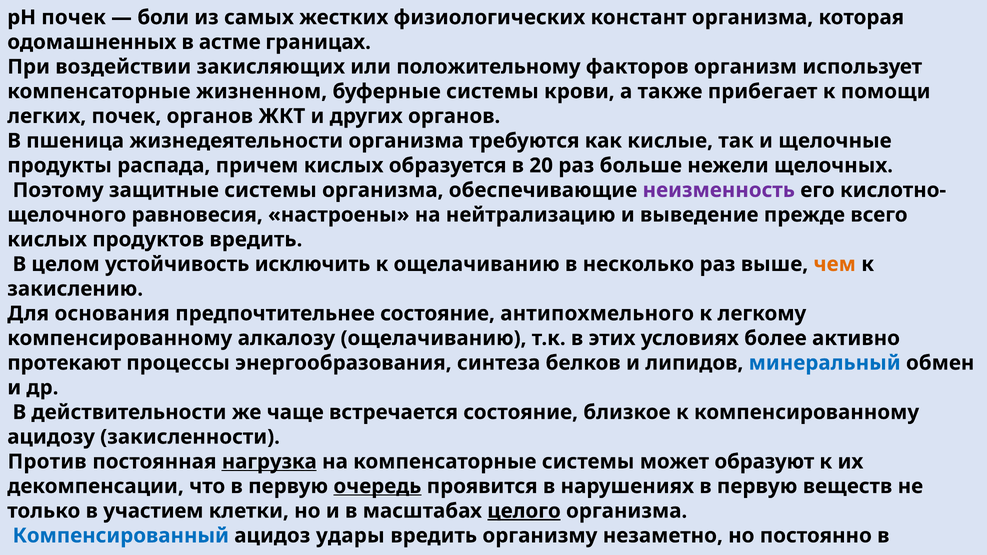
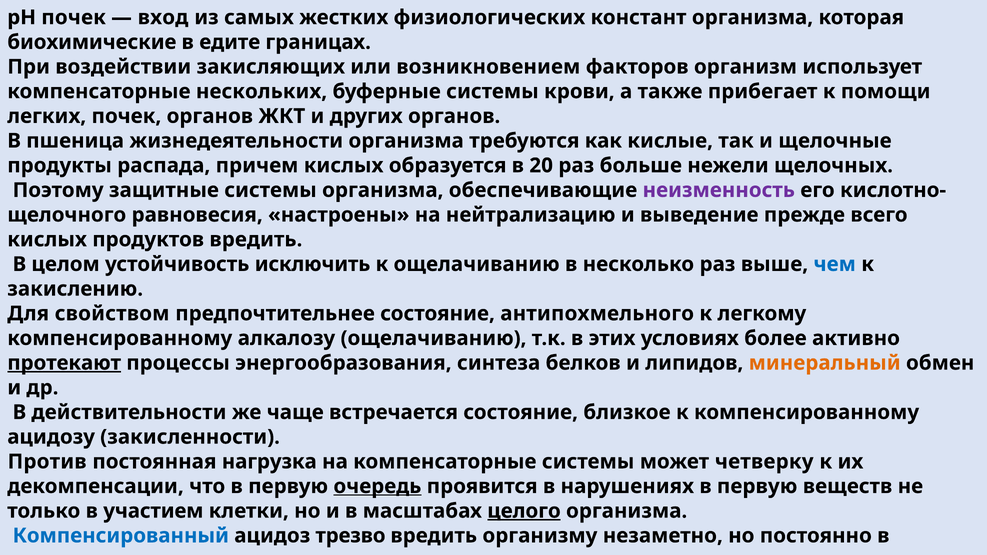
боли: боли -> вход
одомашненных: одомашненных -> биохимические
астме: астме -> едите
положительному: положительному -> возникновением
компенсаторные жизненном: жизненном -> нескольких
чем colour: orange -> blue
основания: основания -> свойством
протекают underline: none -> present
минеральный colour: blue -> orange
нагрузка underline: present -> none
образуют: образуют -> четверку
удары: удары -> трезво
